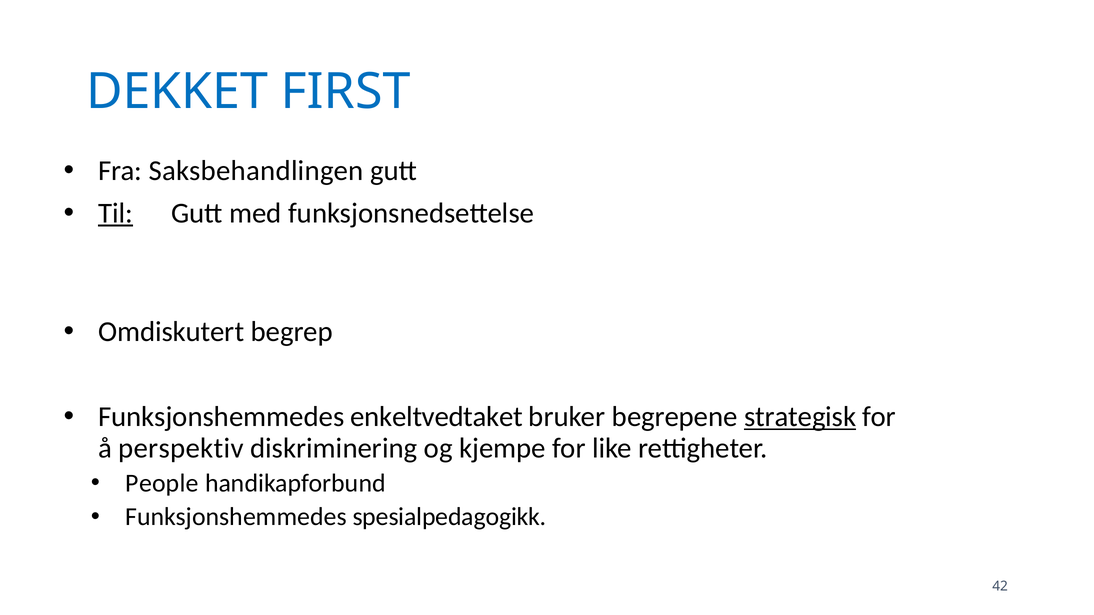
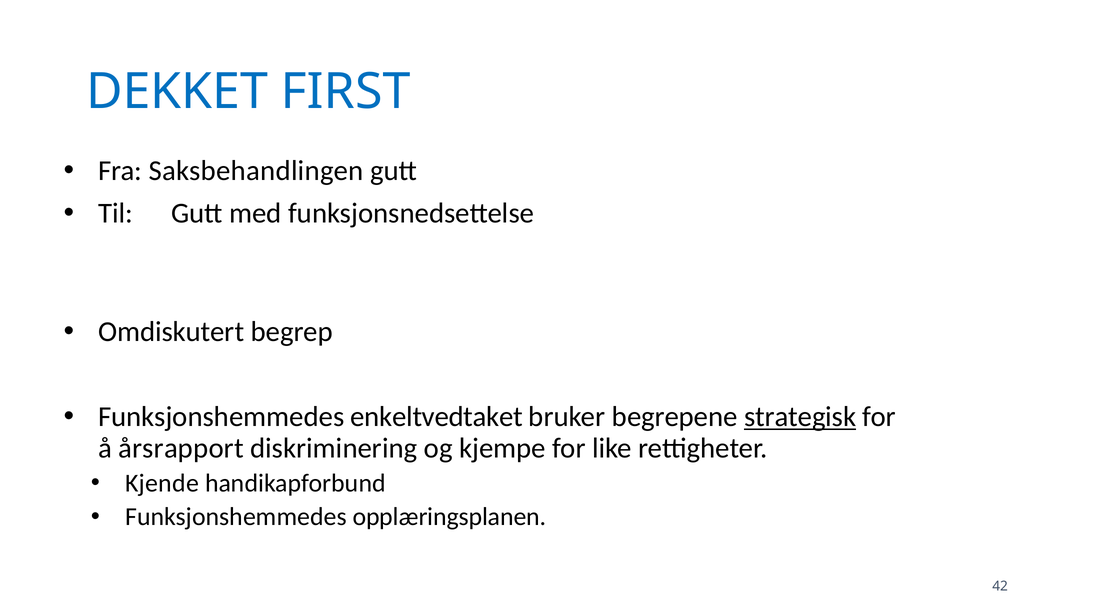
Til underline: present -> none
perspektiv: perspektiv -> årsrapport
People: People -> Kjende
spesialpedagogikk: spesialpedagogikk -> opplæringsplanen
